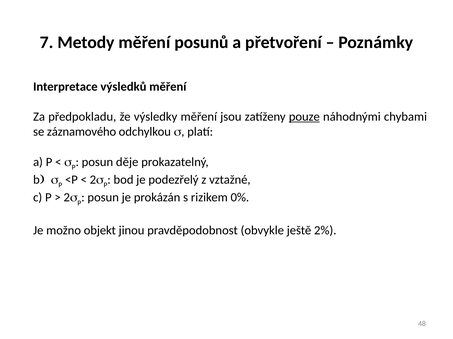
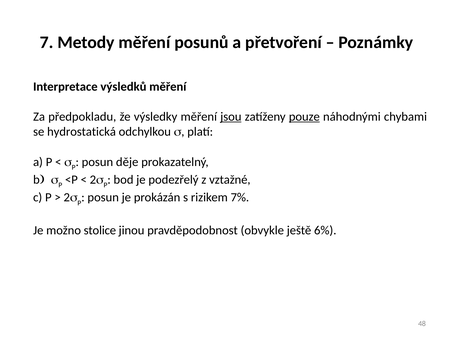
jsou underline: none -> present
záznamového: záznamového -> hydrostatická
0%: 0% -> 7%
objekt: objekt -> stolice
2%: 2% -> 6%
